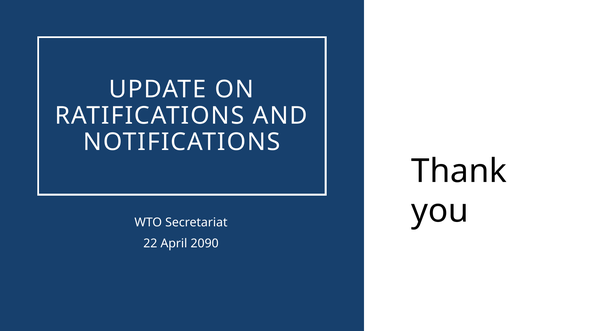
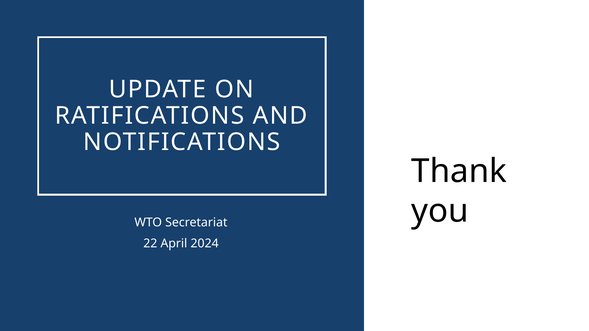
2090: 2090 -> 2024
